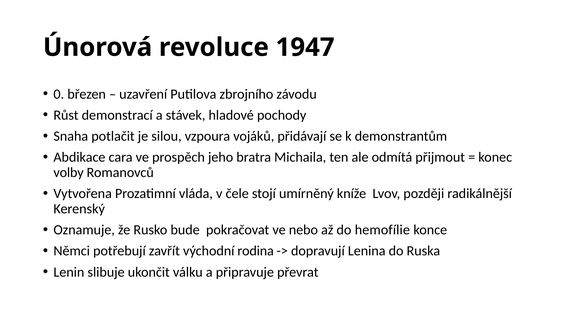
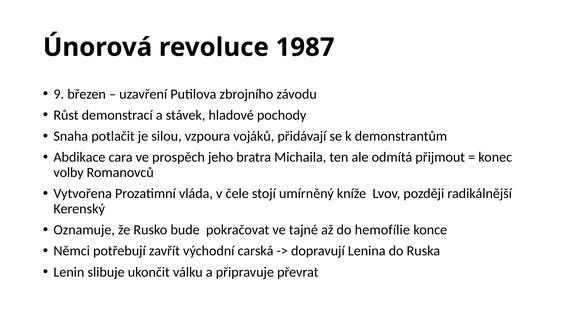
1947: 1947 -> 1987
0: 0 -> 9
nebo: nebo -> tajné
rodina: rodina -> carská
